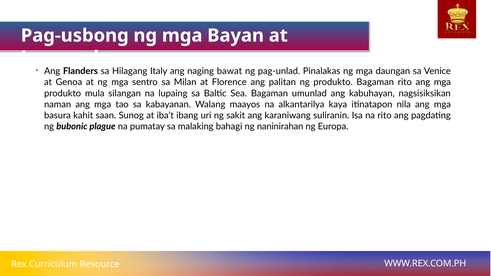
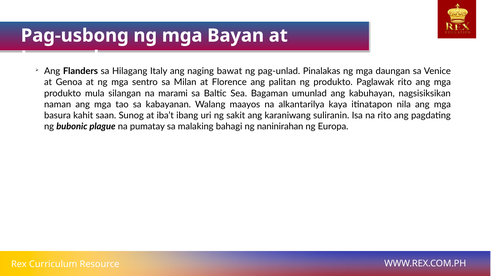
produkto Bagaman: Bagaman -> Paglawak
lupaing: lupaing -> marami
